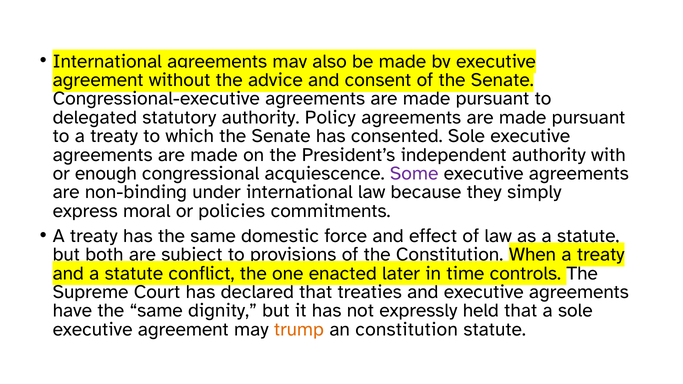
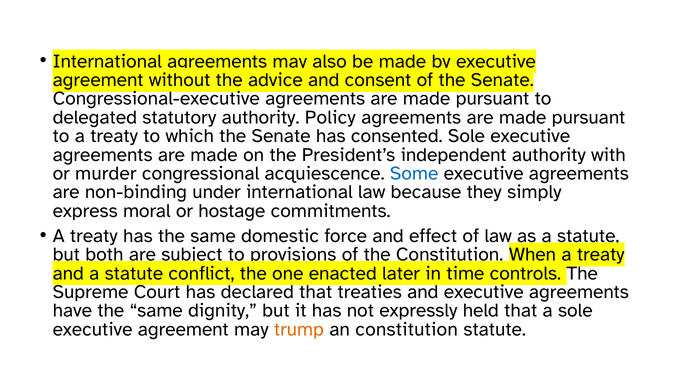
enough: enough -> murder
Some colour: purple -> blue
policies: policies -> hostage
